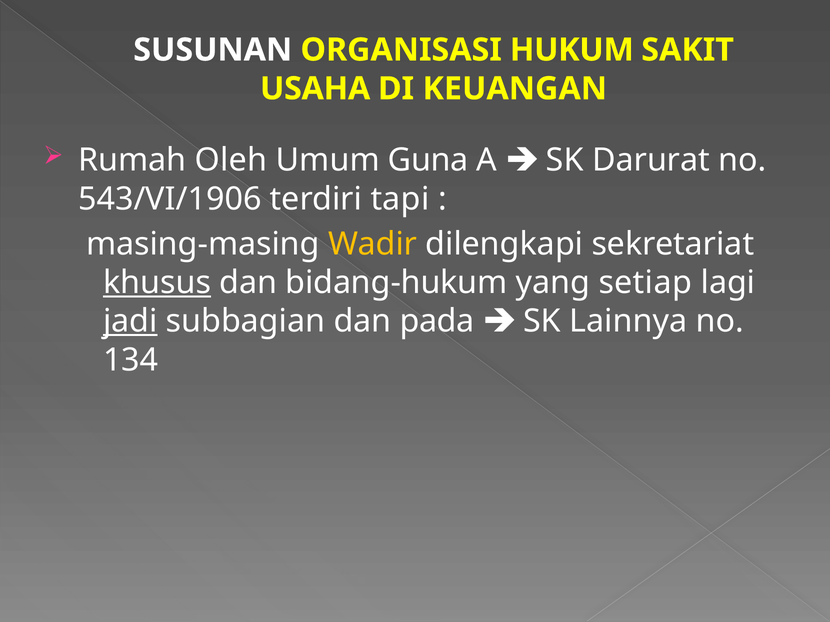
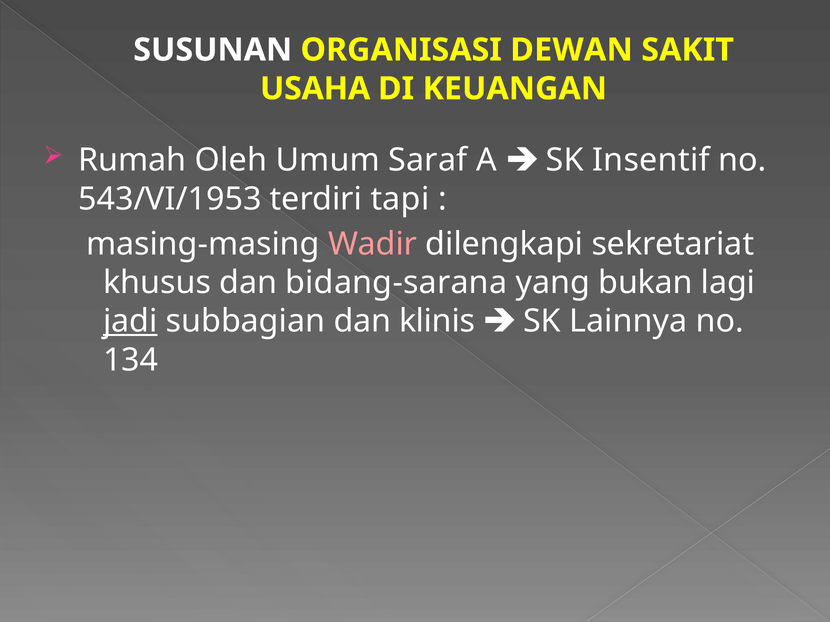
HUKUM: HUKUM -> DEWAN
Guna: Guna -> Saraf
Darurat: Darurat -> Insentif
543/VI/1906: 543/VI/1906 -> 543/VI/1953
Wadir colour: yellow -> pink
khusus underline: present -> none
bidang-hukum: bidang-hukum -> bidang-sarana
setiap: setiap -> bukan
pada: pada -> klinis
